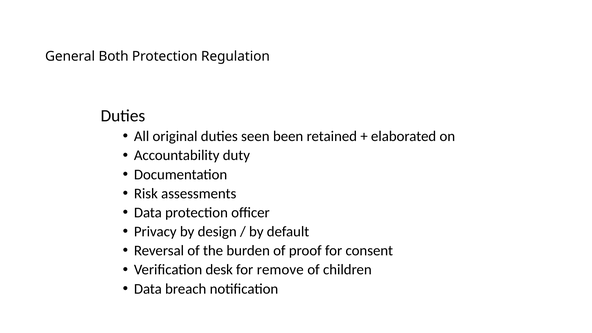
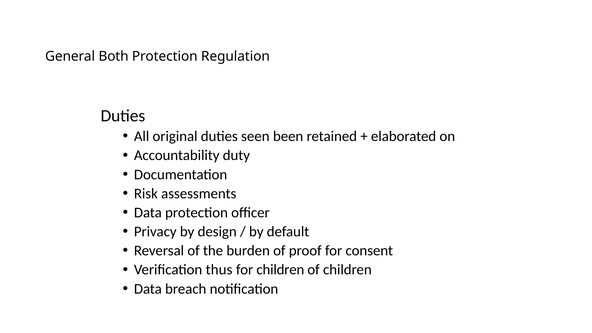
desk: desk -> thus
for remove: remove -> children
